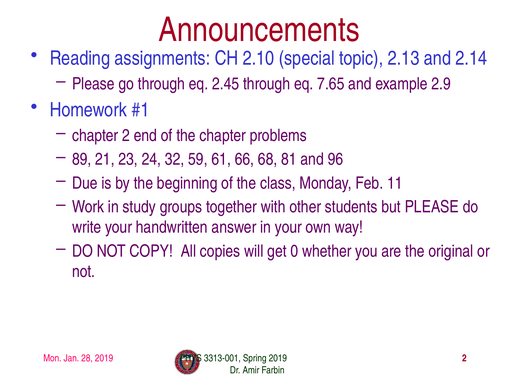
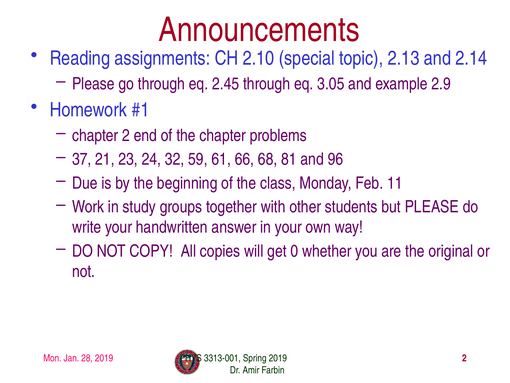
7.65: 7.65 -> 3.05
89: 89 -> 37
